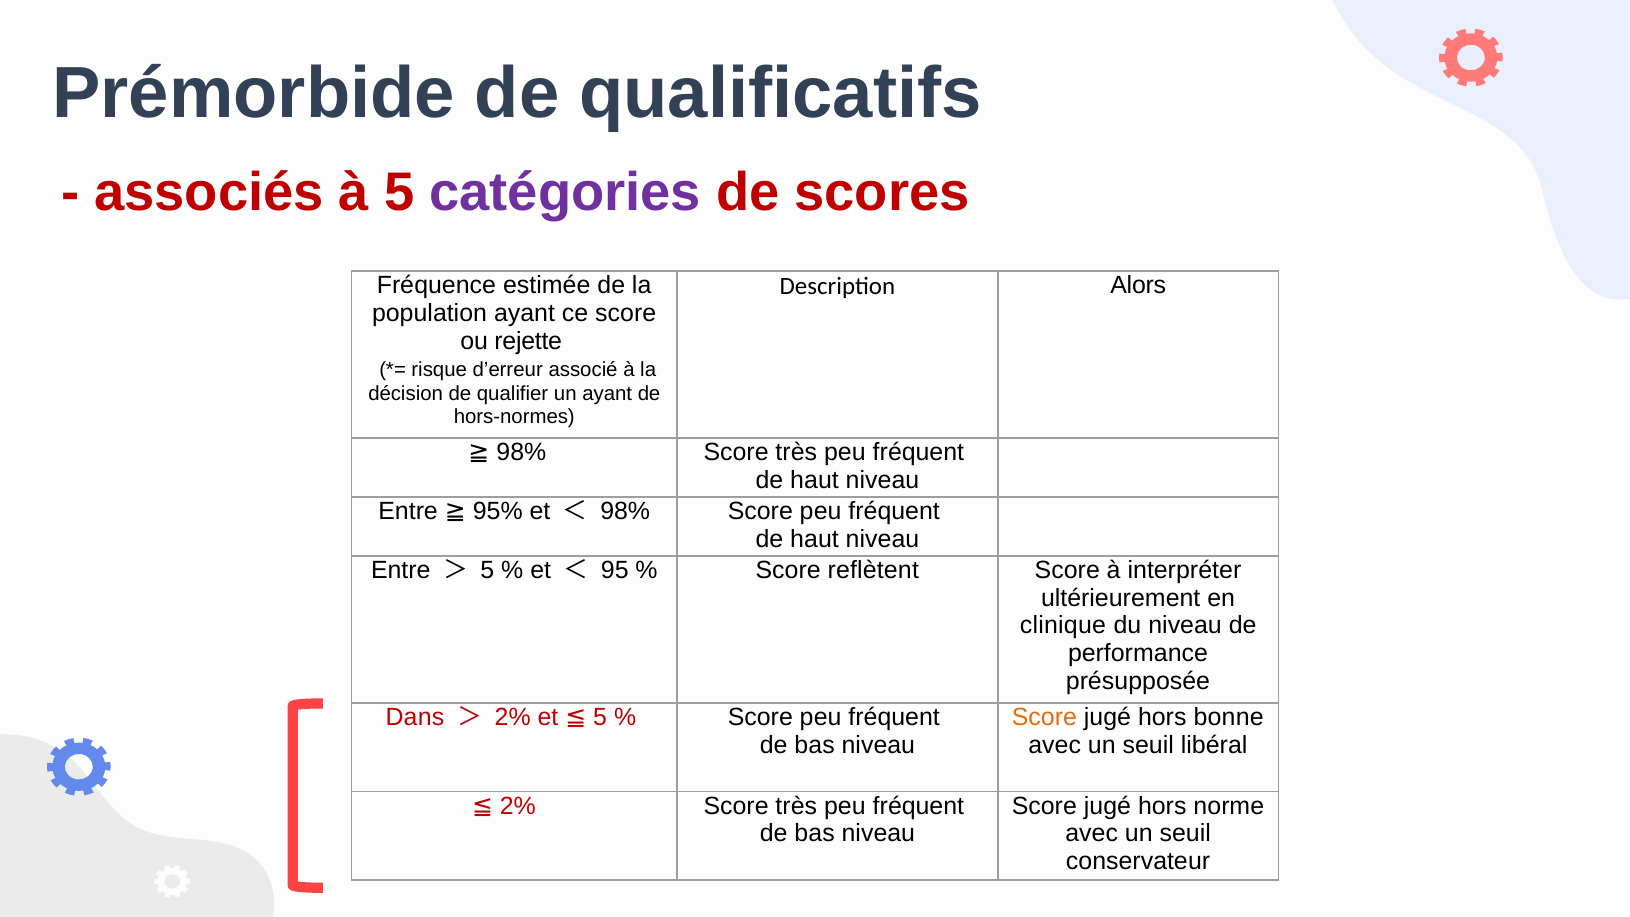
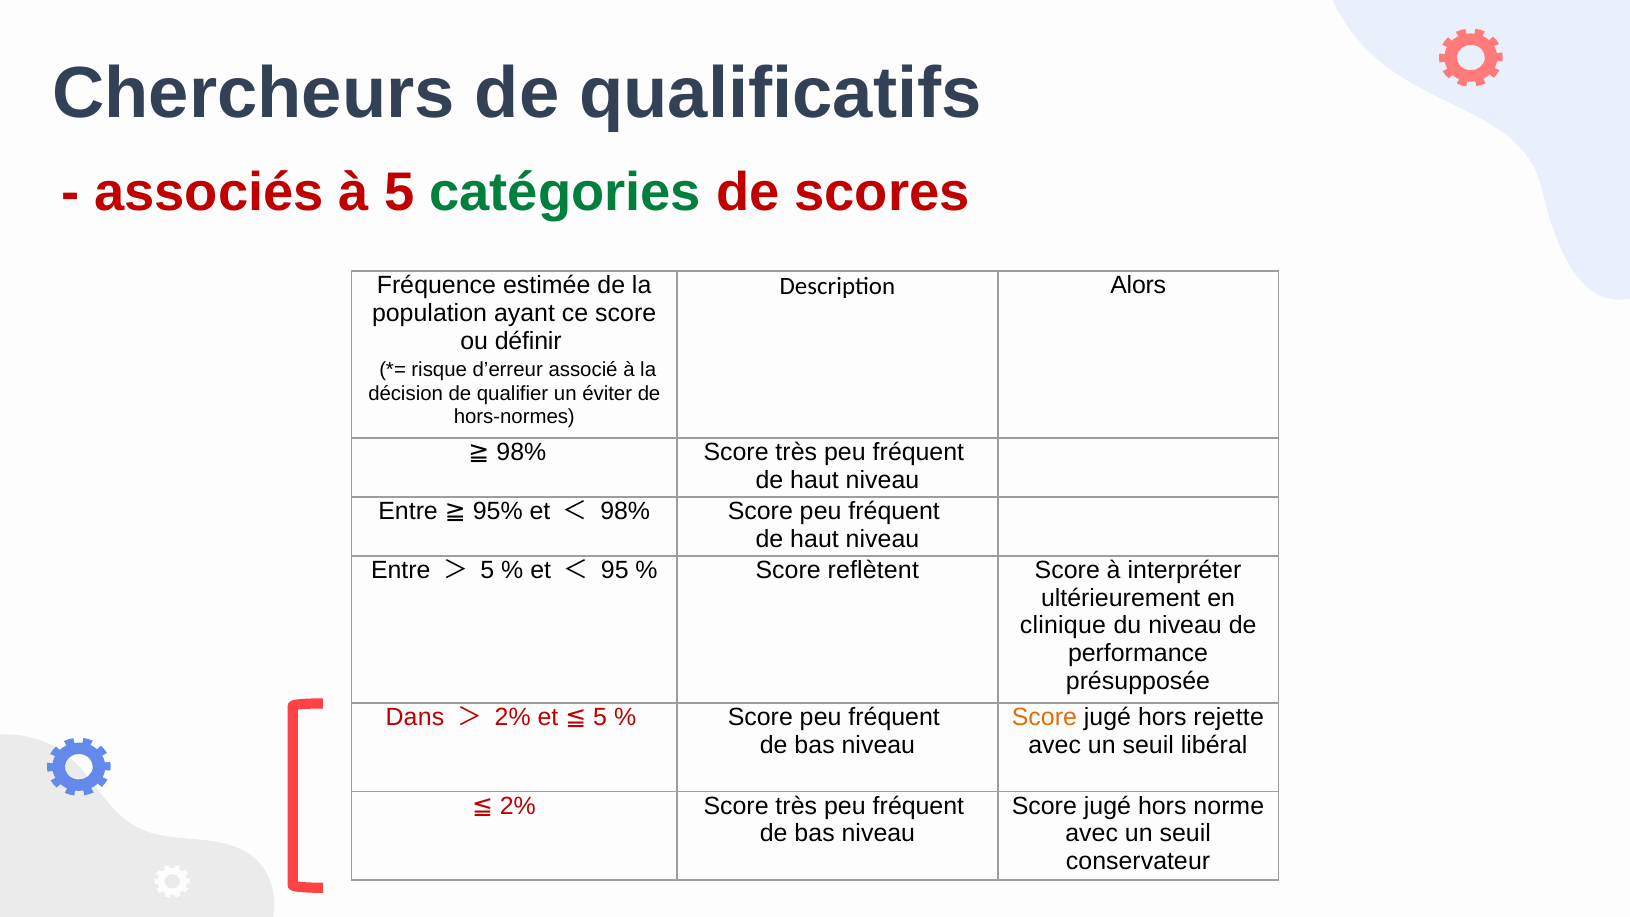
Prémorbide: Prémorbide -> Chercheurs
catégories colour: purple -> green
rejette: rejette -> définir
un ayant: ayant -> éviter
bonne: bonne -> rejette
